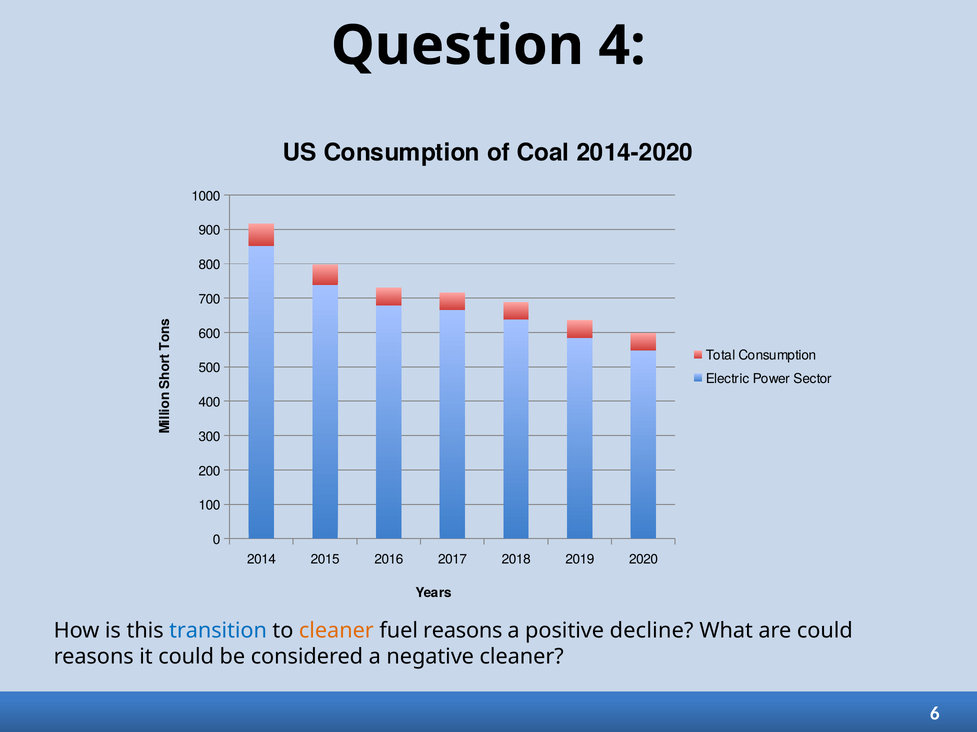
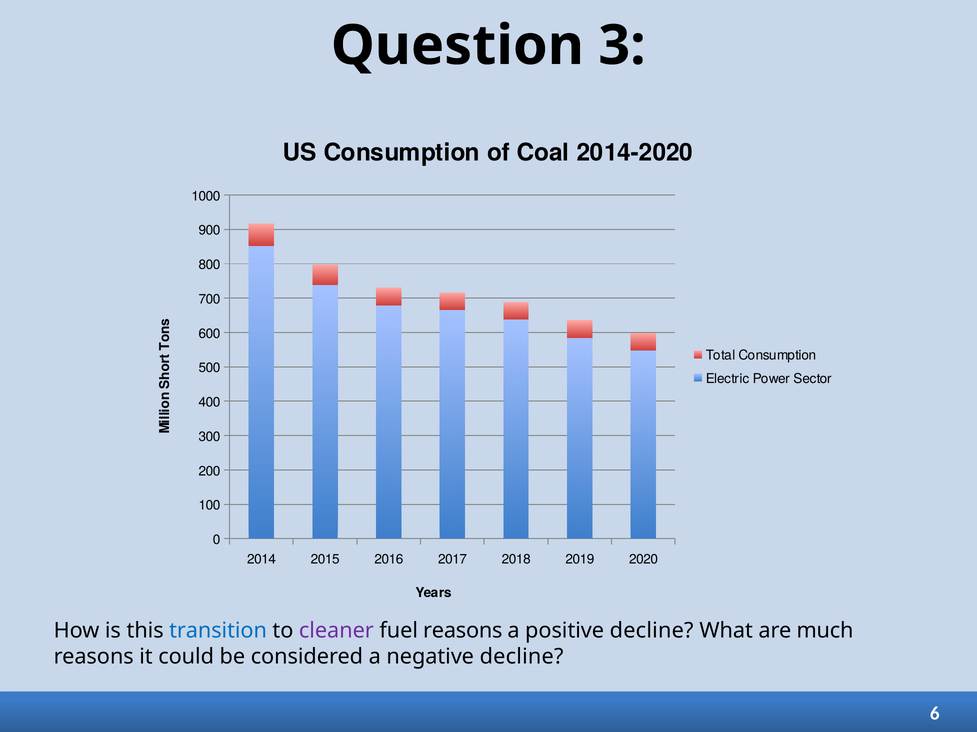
4: 4 -> 3
cleaner at (336, 631) colour: orange -> purple
are could: could -> much
negative cleaner: cleaner -> decline
